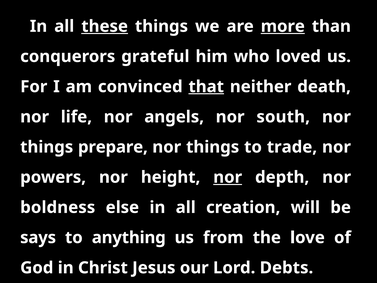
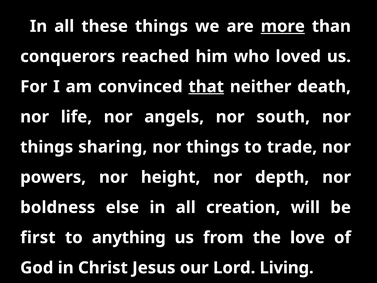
these underline: present -> none
grateful: grateful -> reached
prepare: prepare -> sharing
nor at (228, 177) underline: present -> none
says: says -> first
Debts: Debts -> Living
